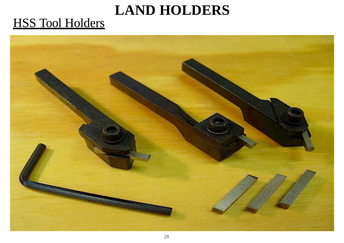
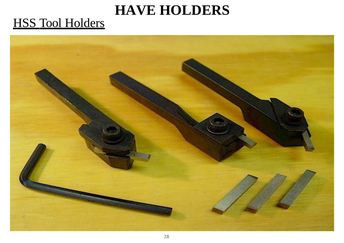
LAND: LAND -> HAVE
